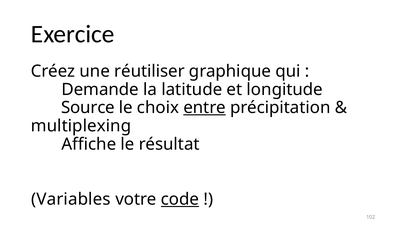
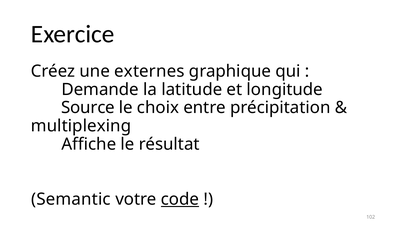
réutiliser: réutiliser -> externes
entre underline: present -> none
Variables: Variables -> Semantic
